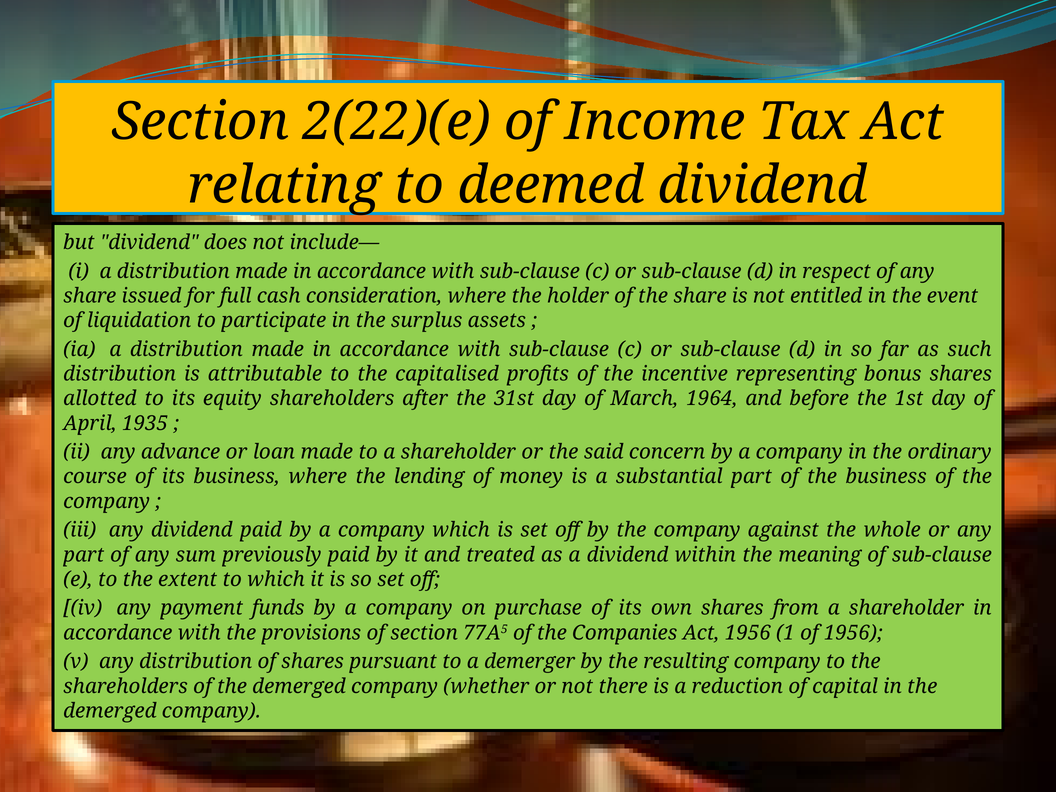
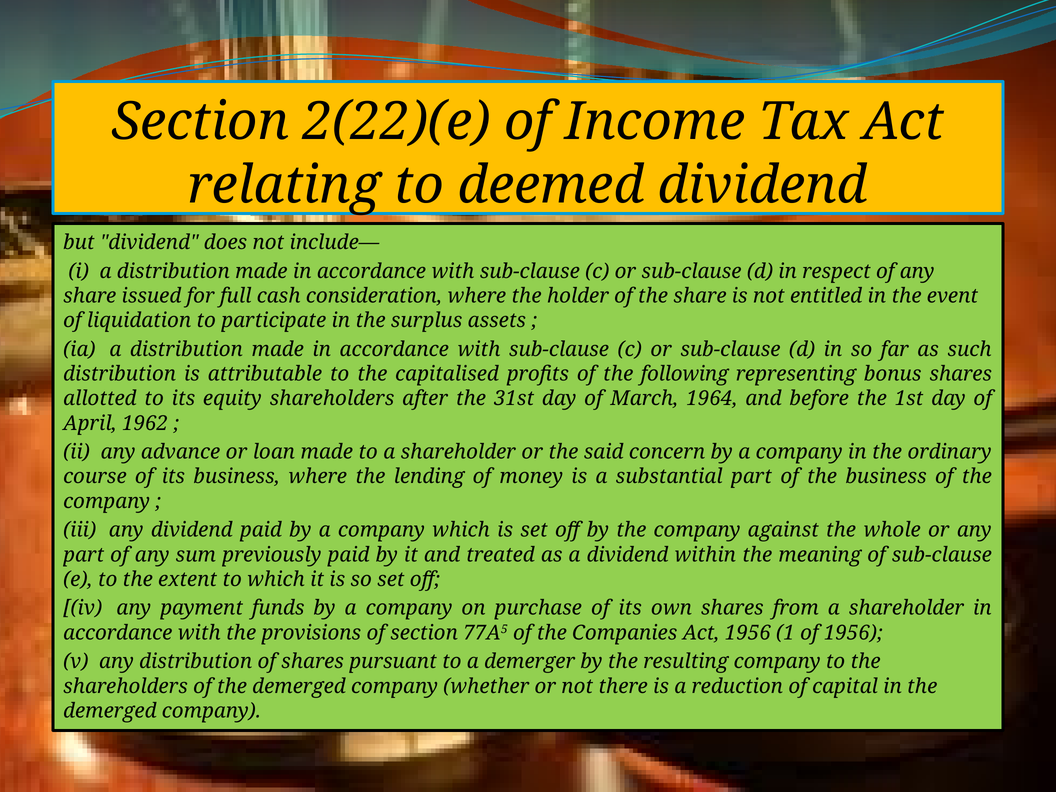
incentive: incentive -> following
1935: 1935 -> 1962
